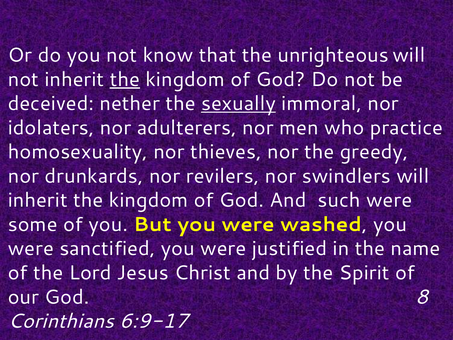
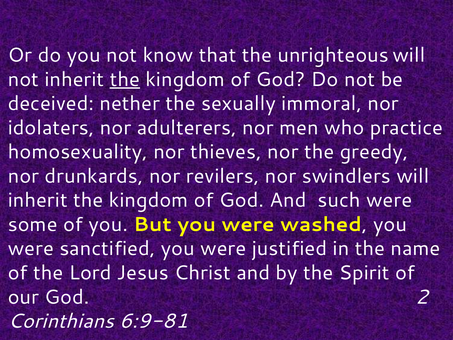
sexually underline: present -> none
8: 8 -> 2
6:9-17: 6:9-17 -> 6:9-81
